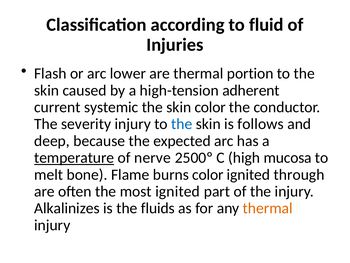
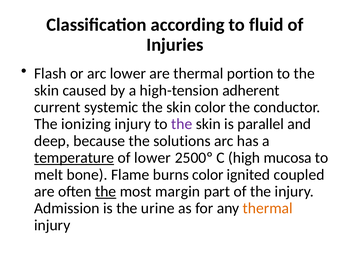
severity: severity -> ionizing
the at (182, 124) colour: blue -> purple
follows: follows -> parallel
expected: expected -> solutions
of nerve: nerve -> lower
through: through -> coupled
the at (106, 191) underline: none -> present
most ignited: ignited -> margin
Alkalinizes: Alkalinizes -> Admission
fluids: fluids -> urine
